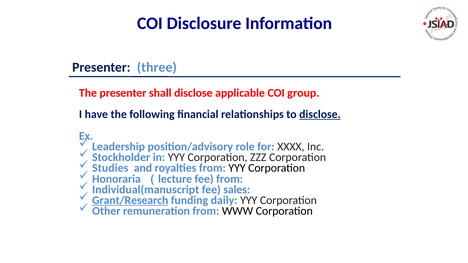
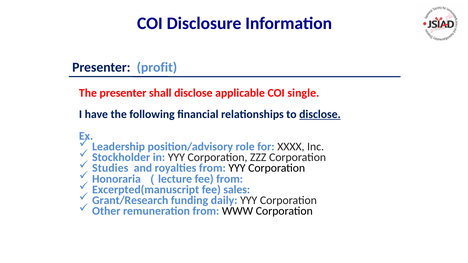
three: three -> profit
group: group -> single
Individual(manuscript: Individual(manuscript -> Excerpted(manuscript
Grant/Research underline: present -> none
